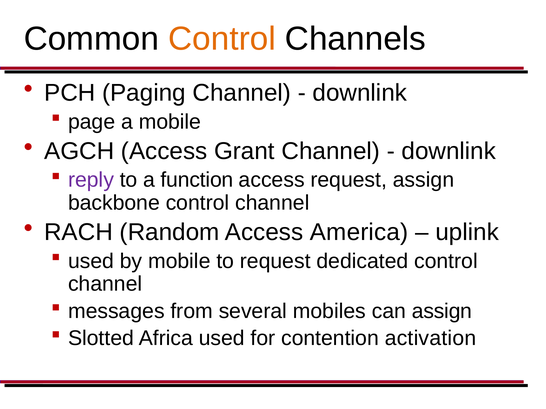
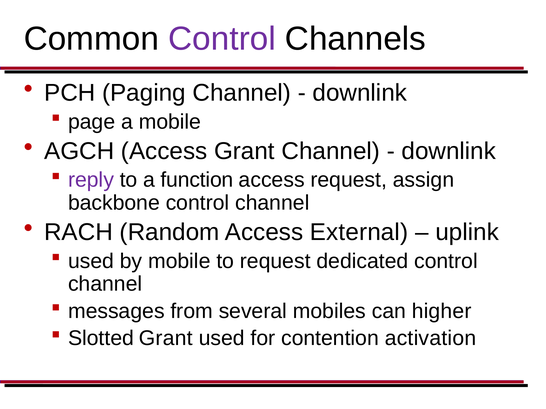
Control at (222, 39) colour: orange -> purple
America: America -> External
can assign: assign -> higher
Slotted Africa: Africa -> Grant
